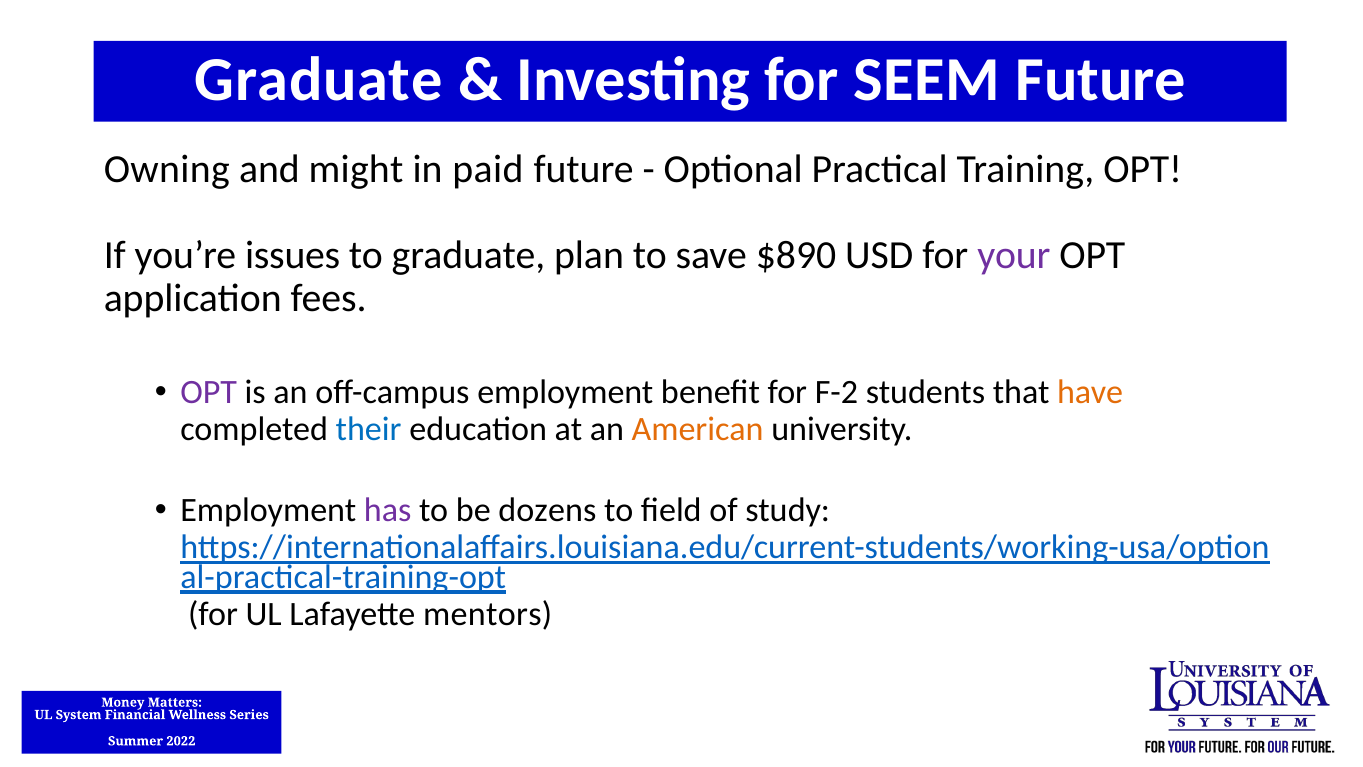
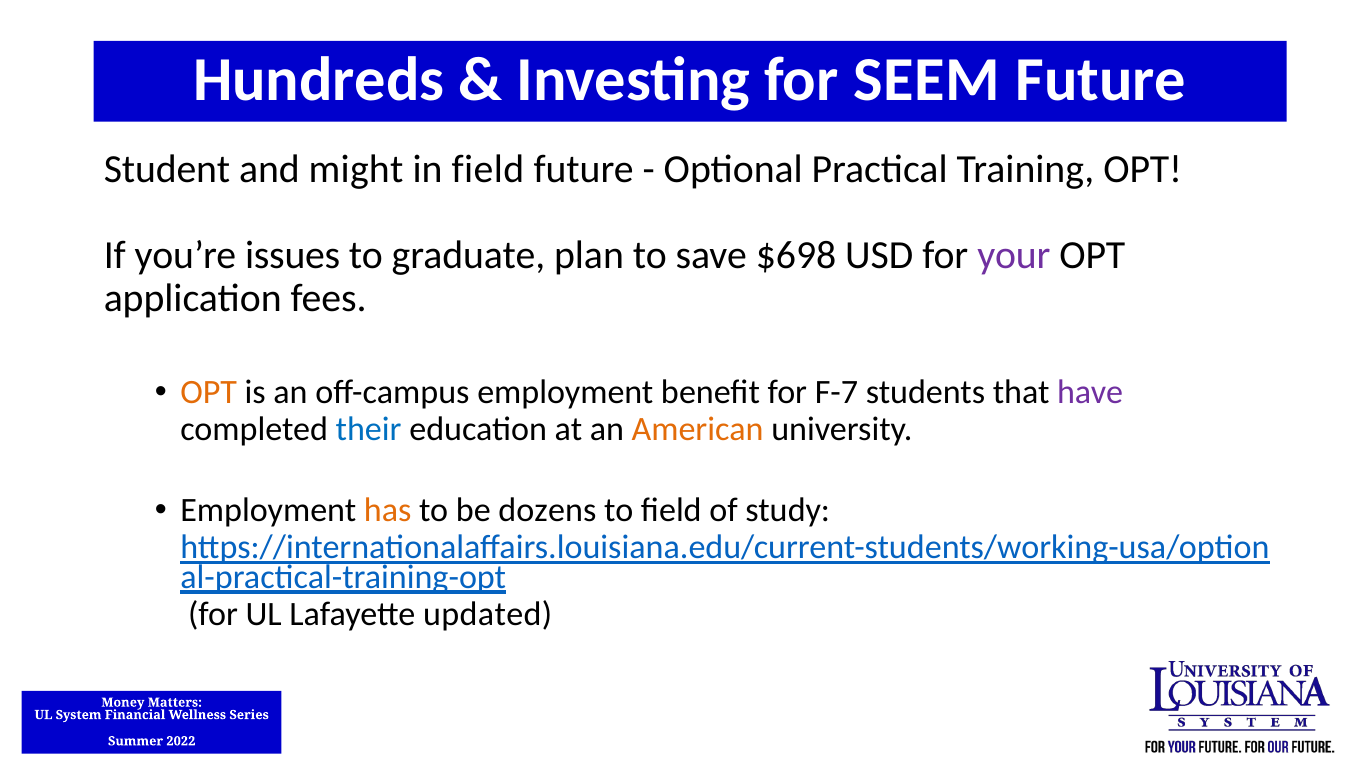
Graduate at (319, 79): Graduate -> Hundreds
Owning: Owning -> Student
in paid: paid -> field
$890: $890 -> $698
OPT at (209, 393) colour: purple -> orange
F-2: F-2 -> F-7
have colour: orange -> purple
has colour: purple -> orange
mentors: mentors -> updated
